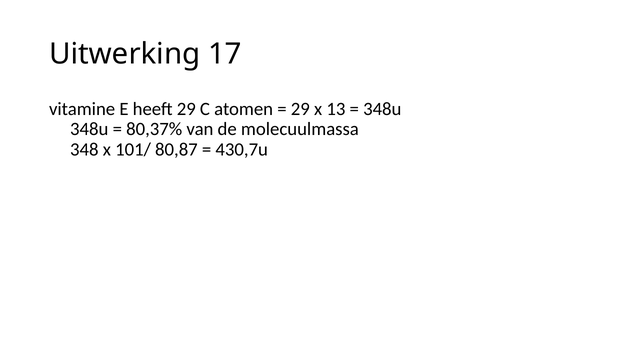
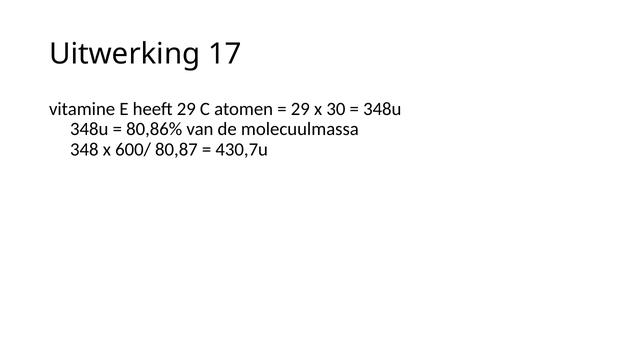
13: 13 -> 30
80,37%: 80,37% -> 80,86%
101/: 101/ -> 600/
